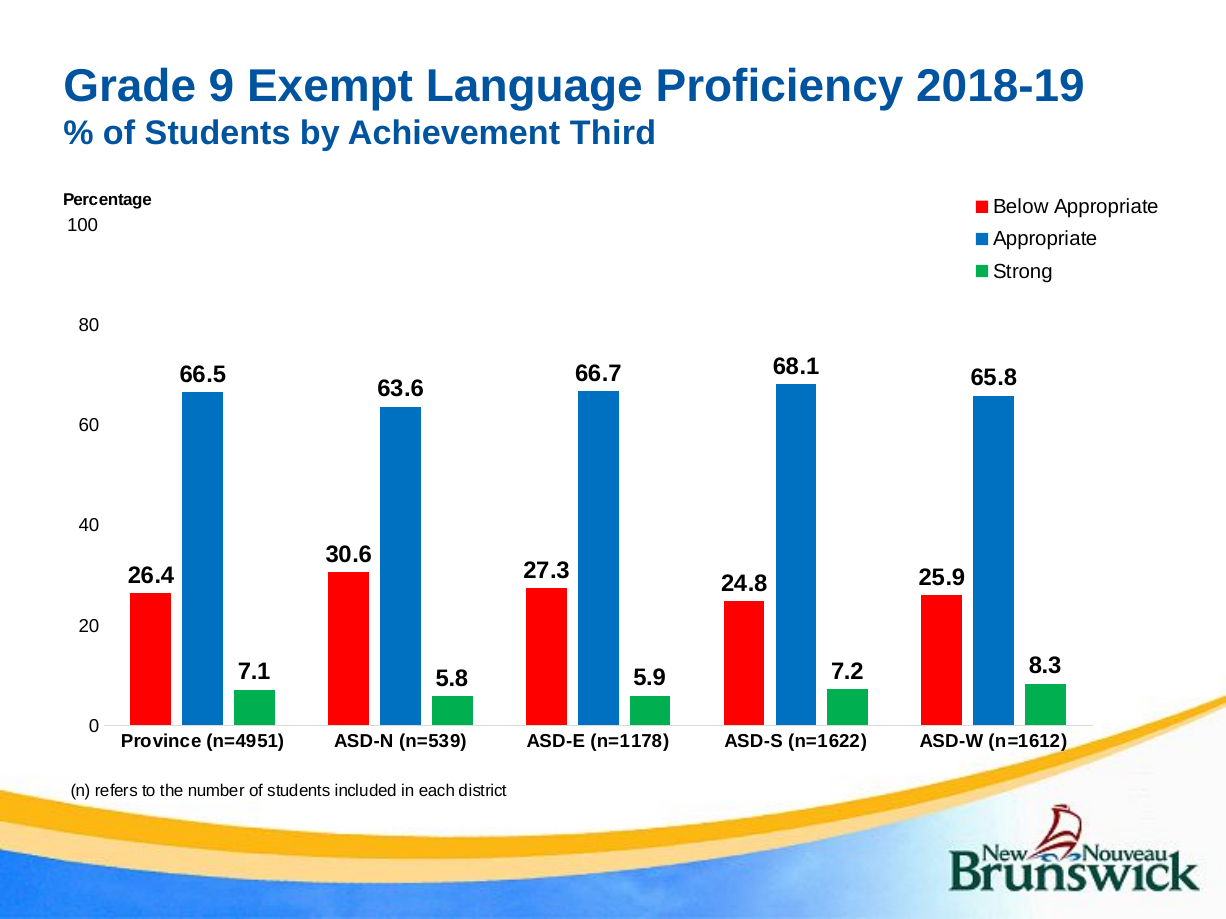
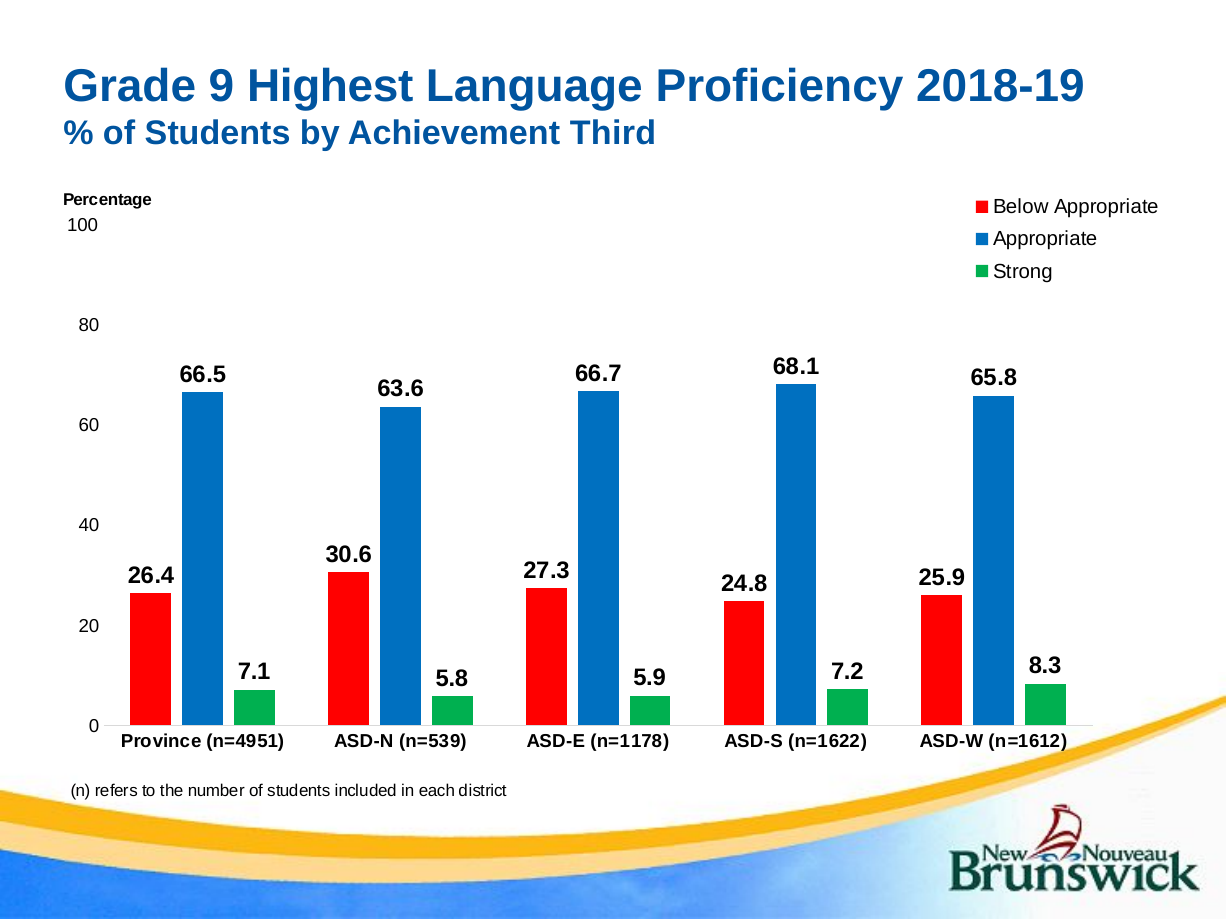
Exempt: Exempt -> Highest
